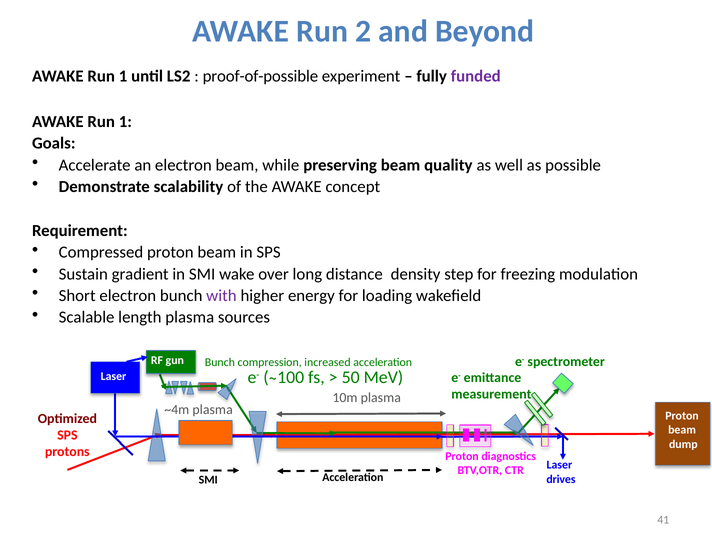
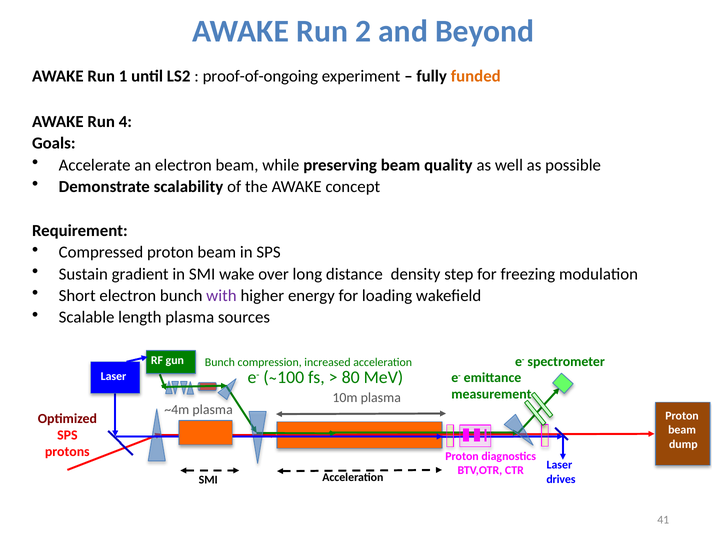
proof-of-possible: proof-of-possible -> proof-of-ongoing
funded colour: purple -> orange
1 at (125, 122): 1 -> 4
50: 50 -> 80
